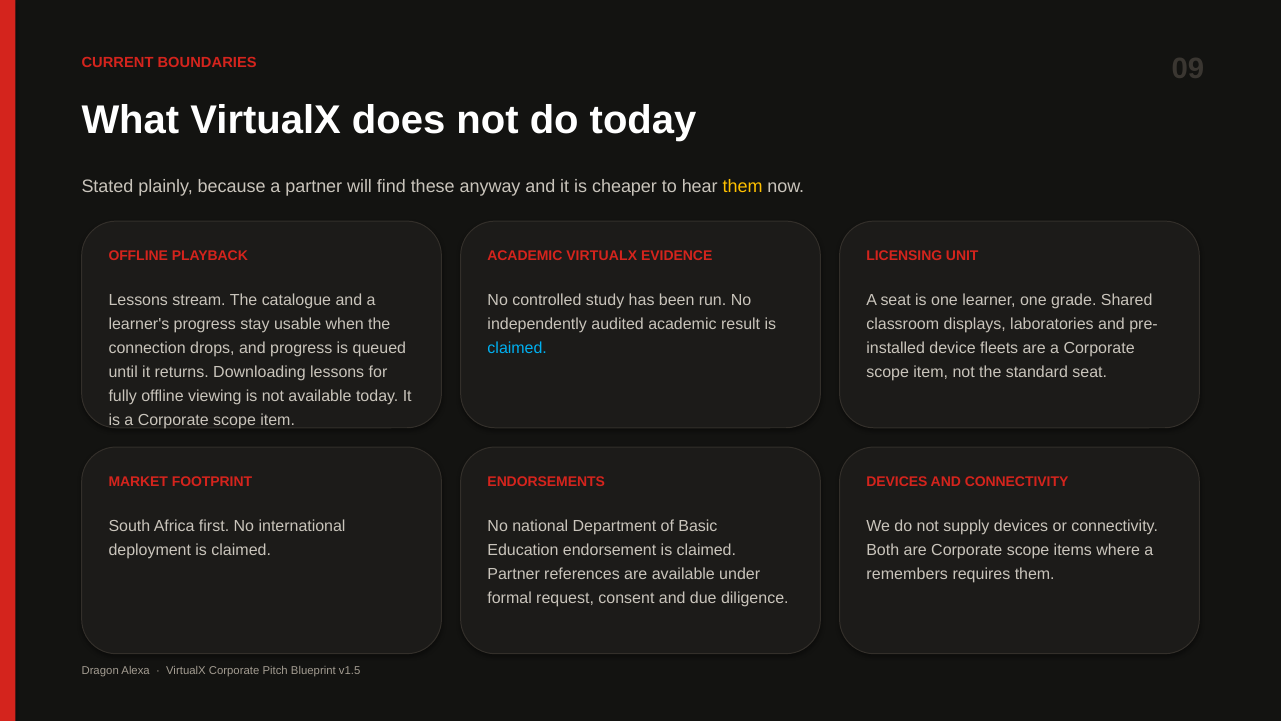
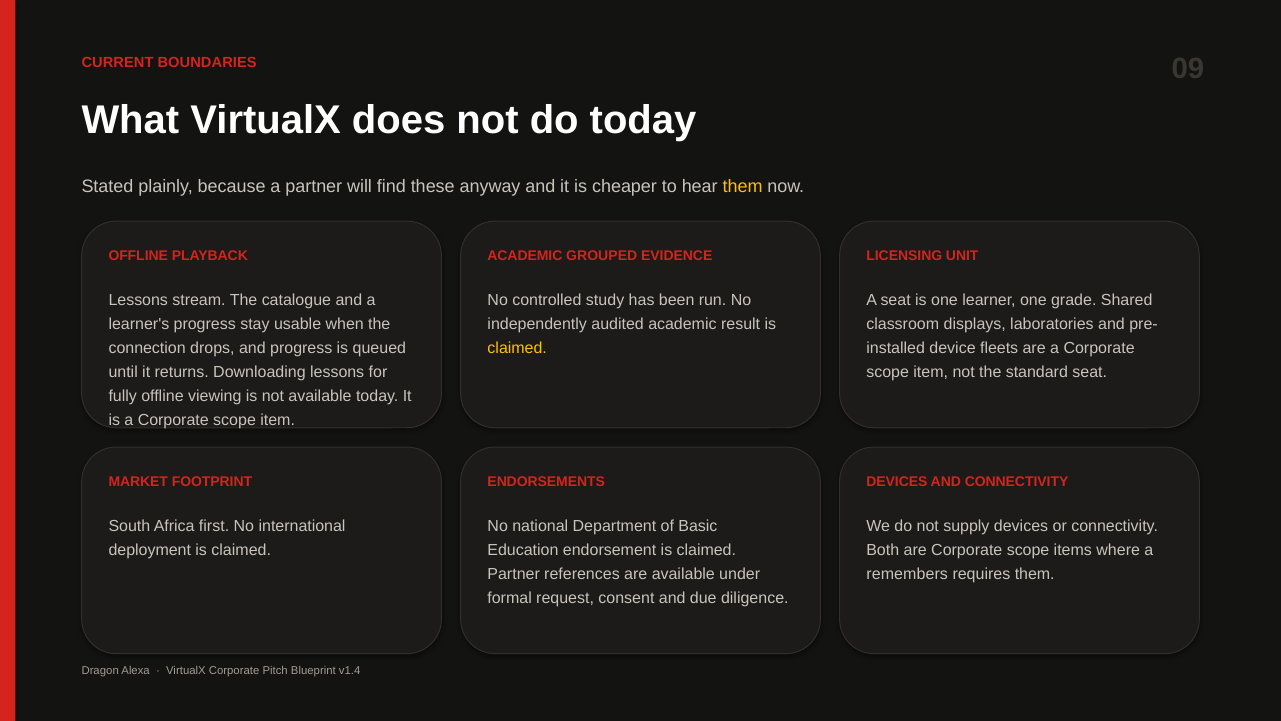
ACADEMIC VIRTUALX: VIRTUALX -> GROUPED
claimed at (517, 348) colour: light blue -> yellow
v1.5: v1.5 -> v1.4
